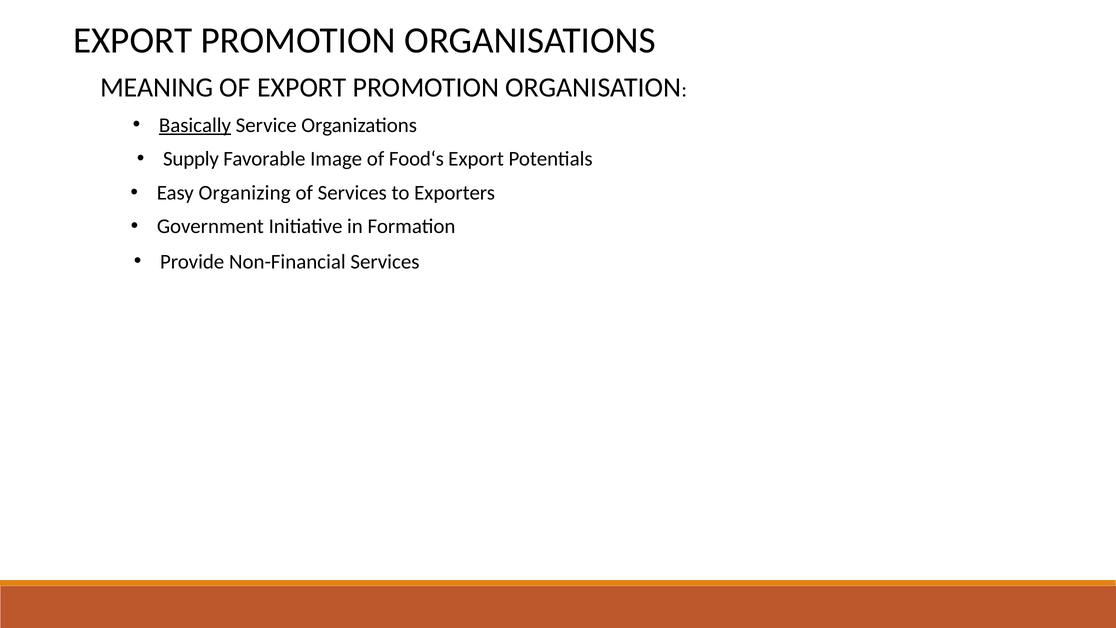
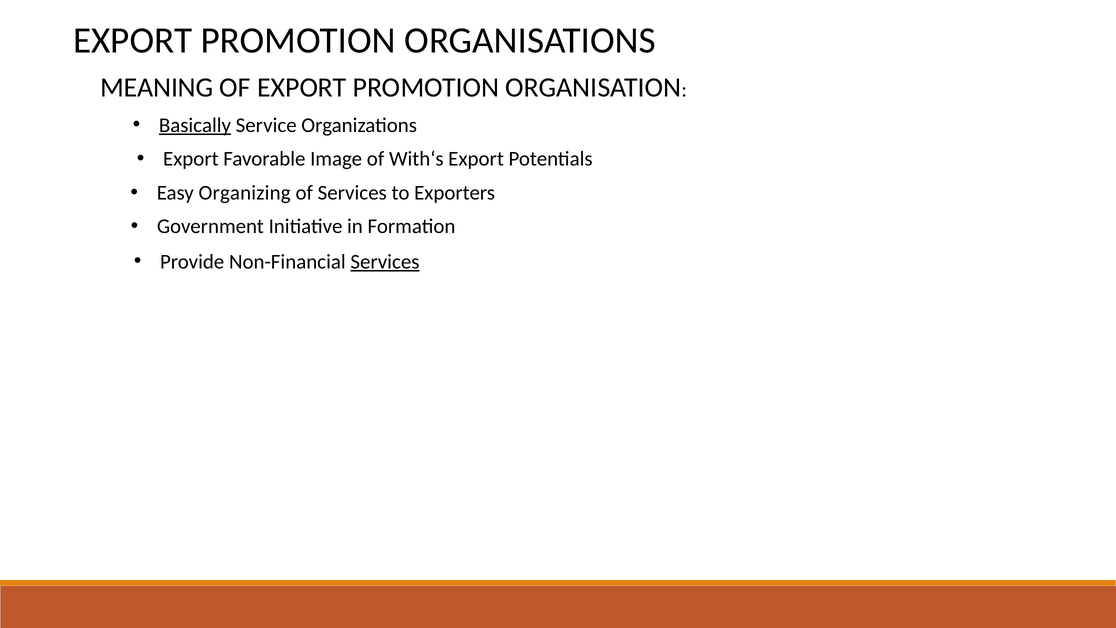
Supply at (191, 159): Supply -> Export
Food‘s: Food‘s -> With‘s
Services at (385, 262) underline: none -> present
